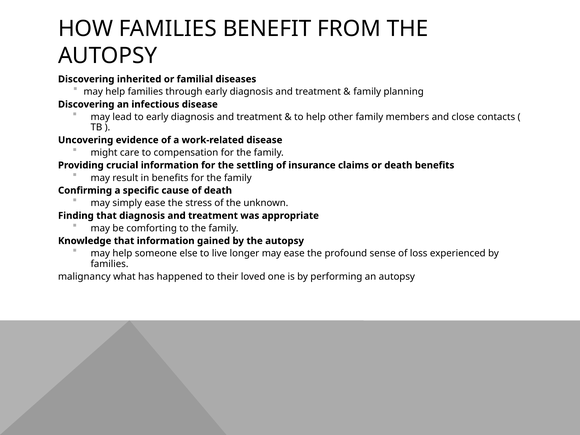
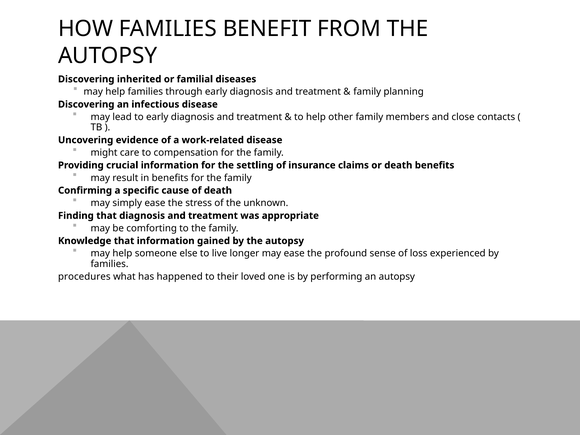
malignancy: malignancy -> procedures
